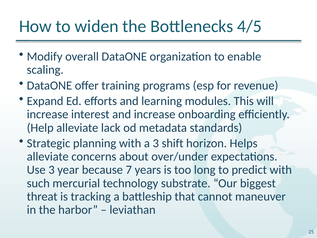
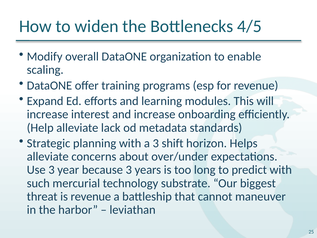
because 7: 7 -> 3
is tracking: tracking -> revenue
